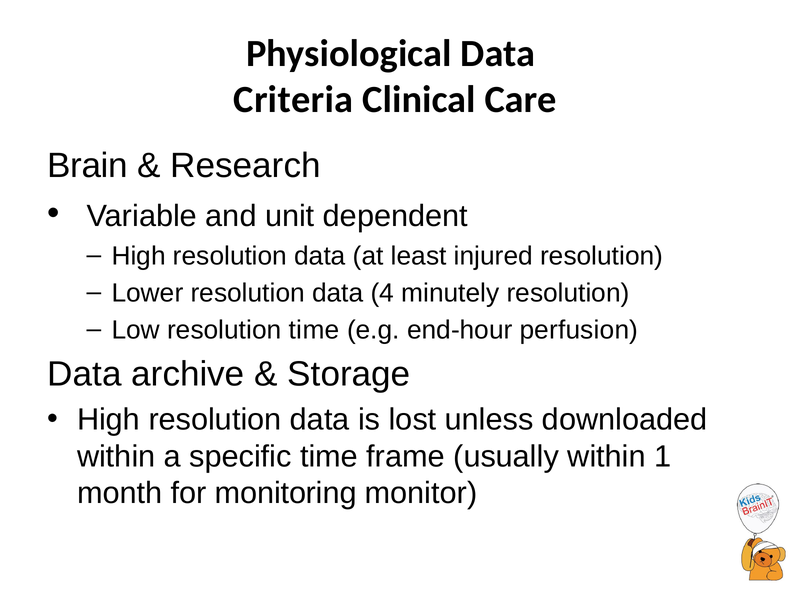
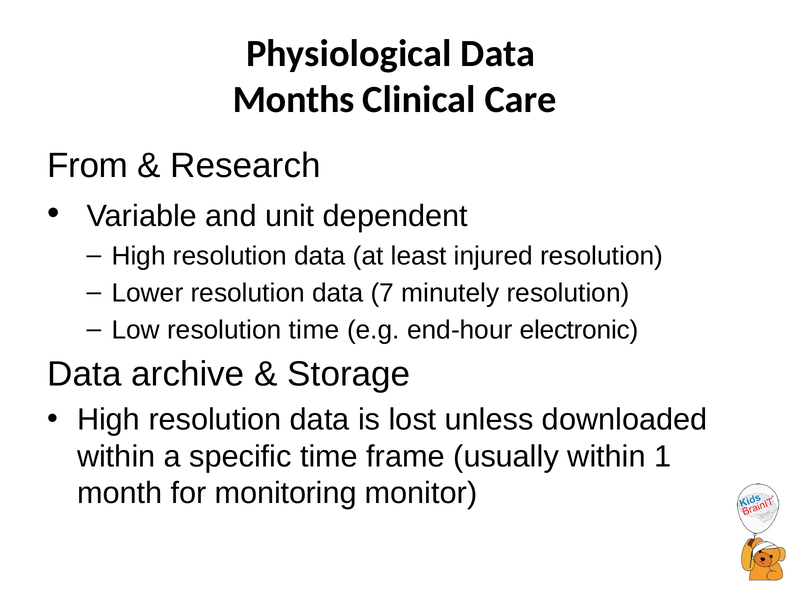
Criteria: Criteria -> Months
Brain: Brain -> From
4: 4 -> 7
perfusion: perfusion -> electronic
